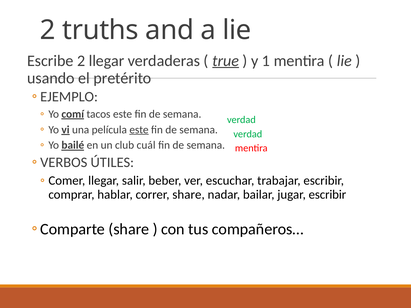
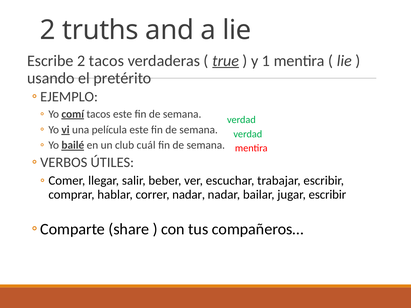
2 llegar: llegar -> tacos
este at (139, 130) underline: present -> none
correr share: share -> nadar
